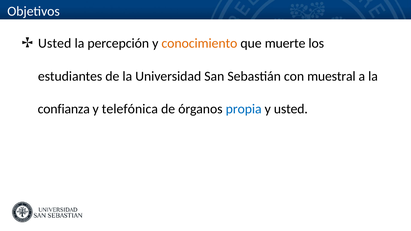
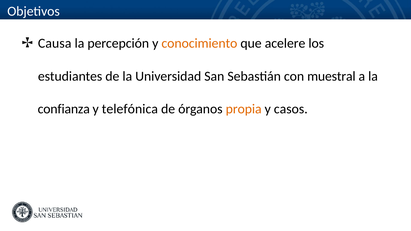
Usted at (55, 43): Usted -> Causa
muerte: muerte -> acelere
propia colour: blue -> orange
y usted: usted -> casos
